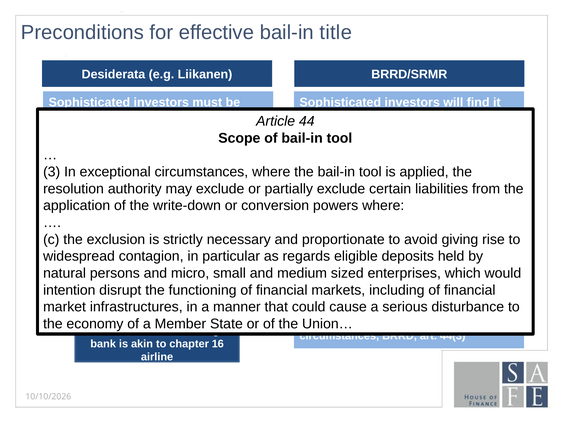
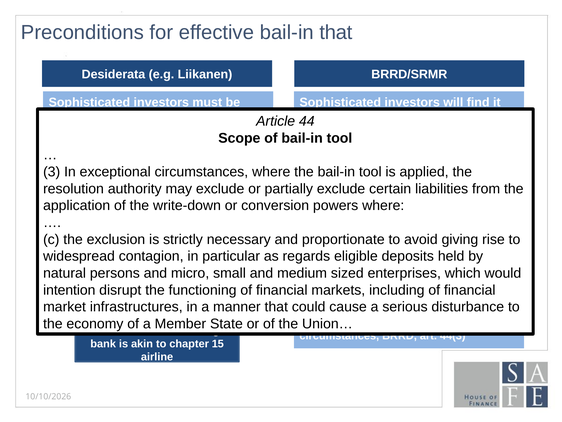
bail-in title: title -> that
16: 16 -> 15
